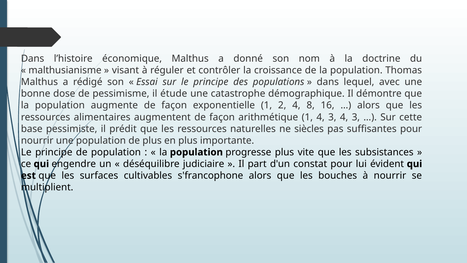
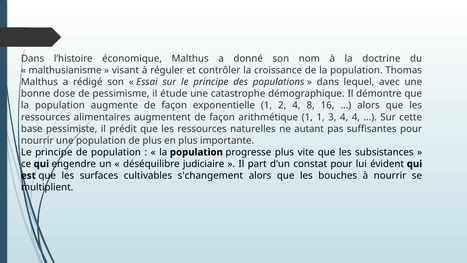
1 4: 4 -> 1
3 4 3: 3 -> 4
siècles: siècles -> autant
s'francophone: s'francophone -> s'changement
